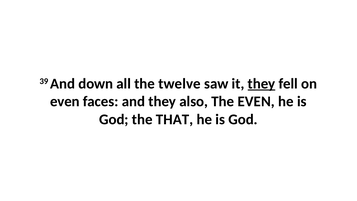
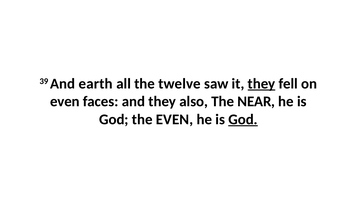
down: down -> earth
The EVEN: EVEN -> NEAR
the THAT: THAT -> EVEN
God at (243, 119) underline: none -> present
